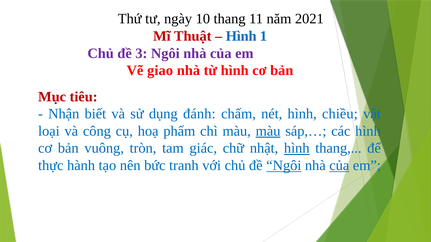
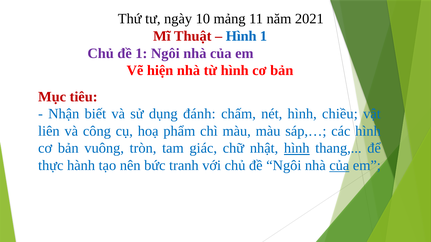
10 thang: thang -> mảng
đề 3: 3 -> 1
giao: giao -> hiện
loại: loại -> liên
màu at (268, 131) underline: present -> none
Ngôi at (284, 166) underline: present -> none
